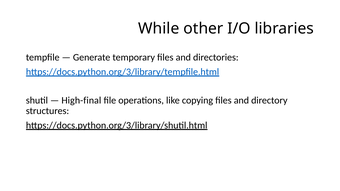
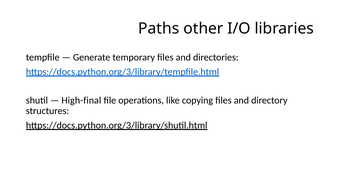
While: While -> Paths
